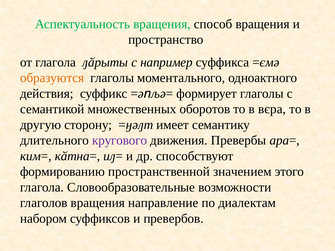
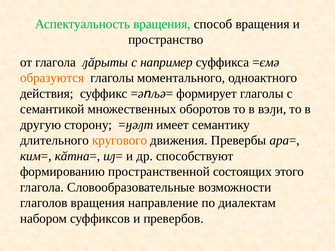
вєра: вєра -> вэԓи
кругового colour: purple -> orange
значением: значением -> cостоящих
